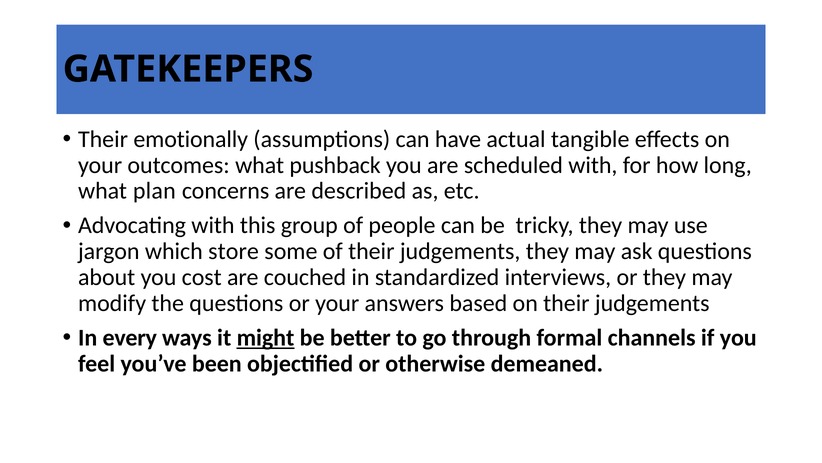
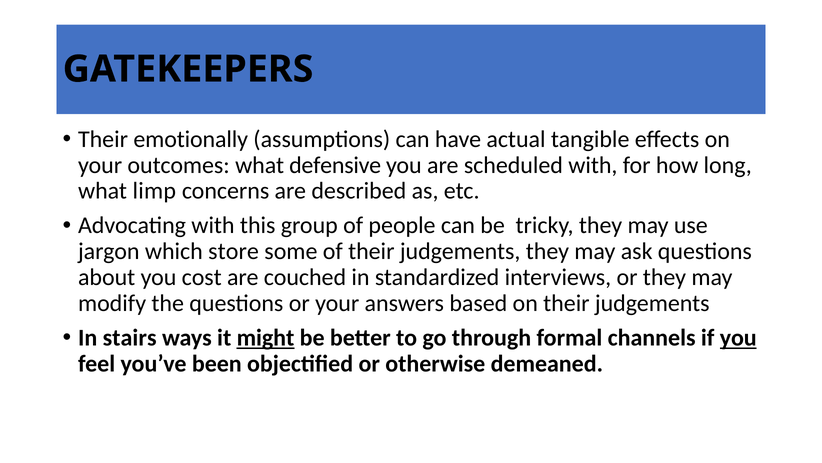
pushback: pushback -> defensive
plan: plan -> limp
every: every -> stairs
you at (738, 337) underline: none -> present
